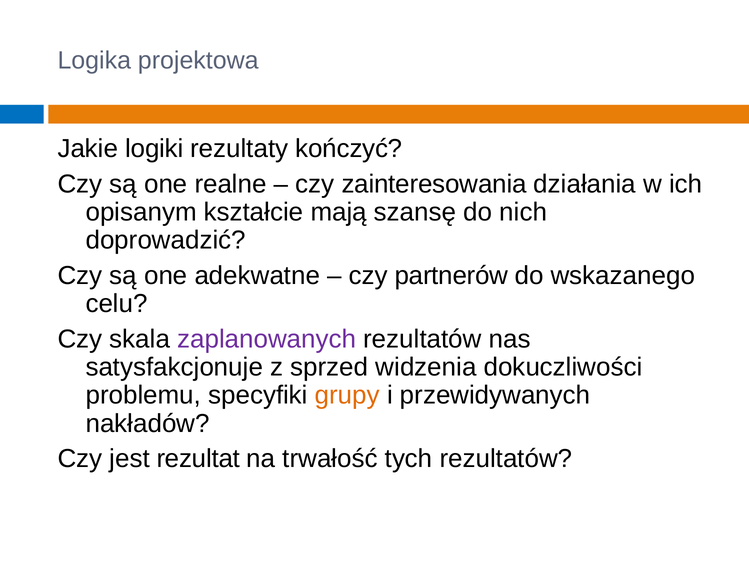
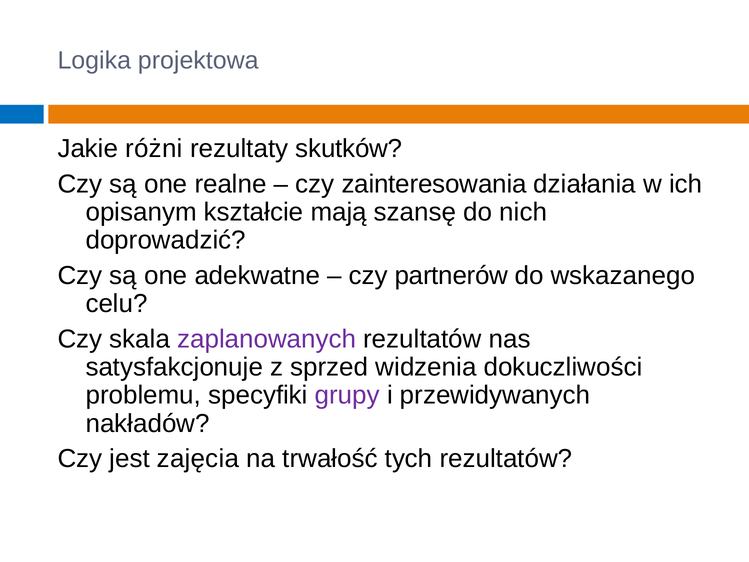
logiki: logiki -> różni
kończyć: kończyć -> skutków
grupy colour: orange -> purple
rezultat: rezultat -> zajęcia
